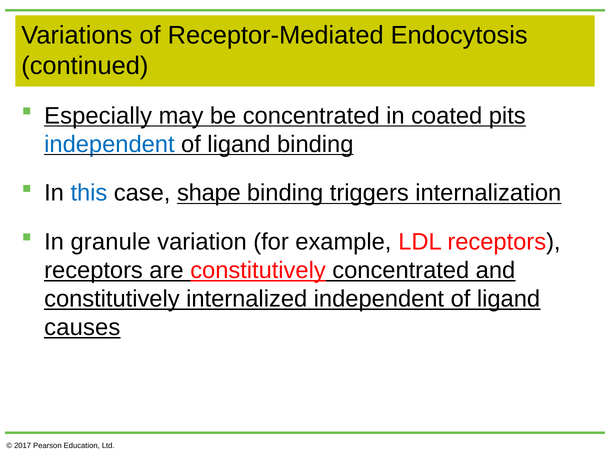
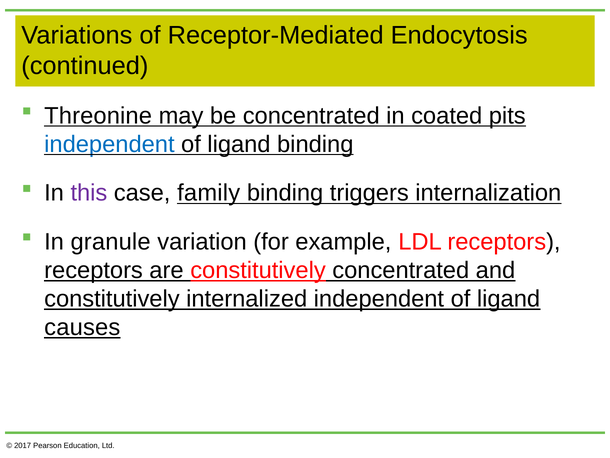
Especially: Especially -> Threonine
this colour: blue -> purple
shape: shape -> family
